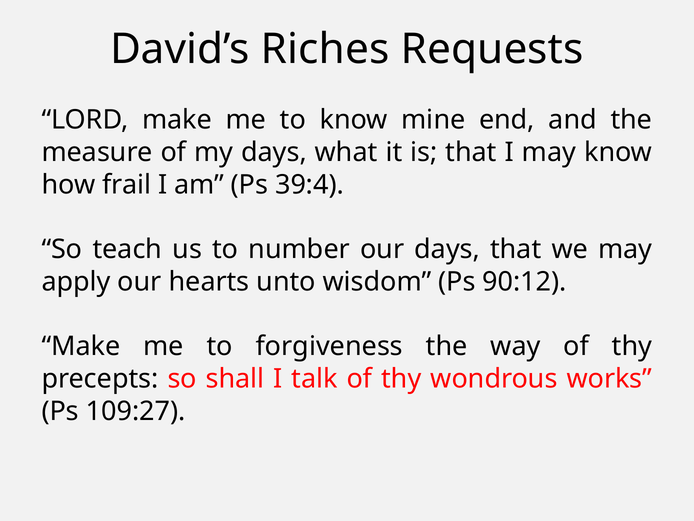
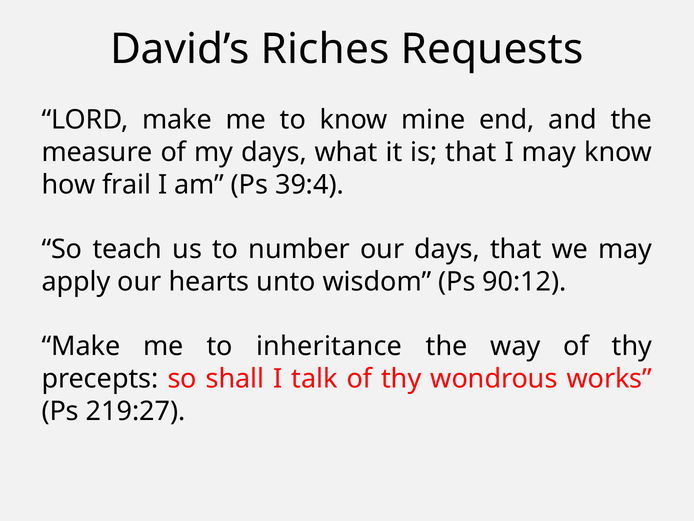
forgiveness: forgiveness -> inheritance
109:27: 109:27 -> 219:27
